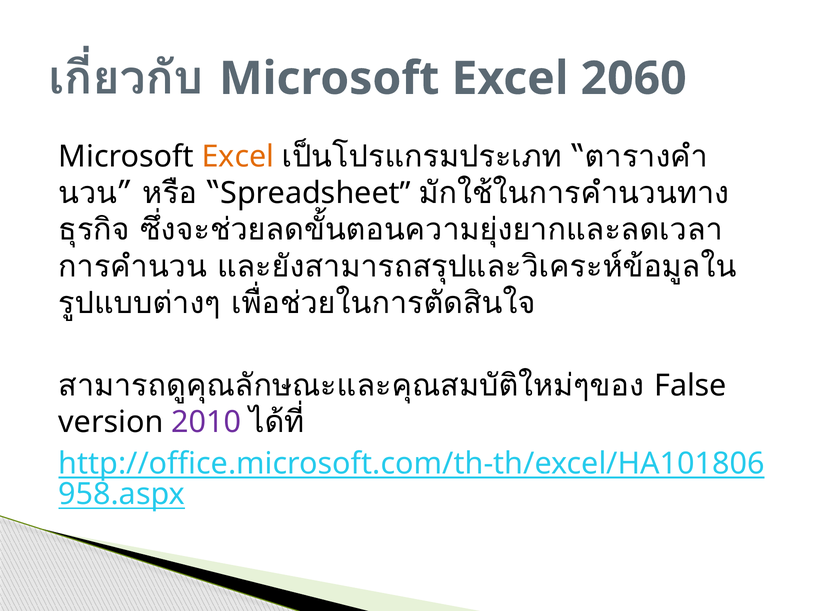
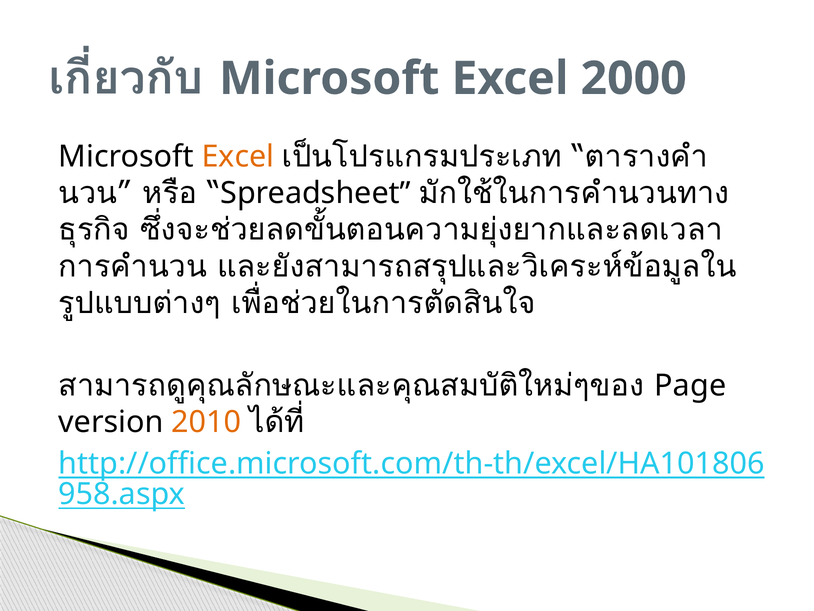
2060: 2060 -> 2000
False: False -> Page
2010 colour: purple -> orange
